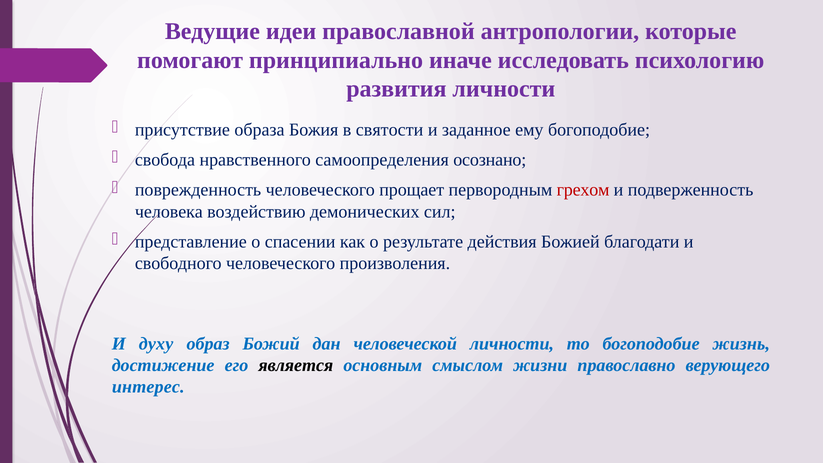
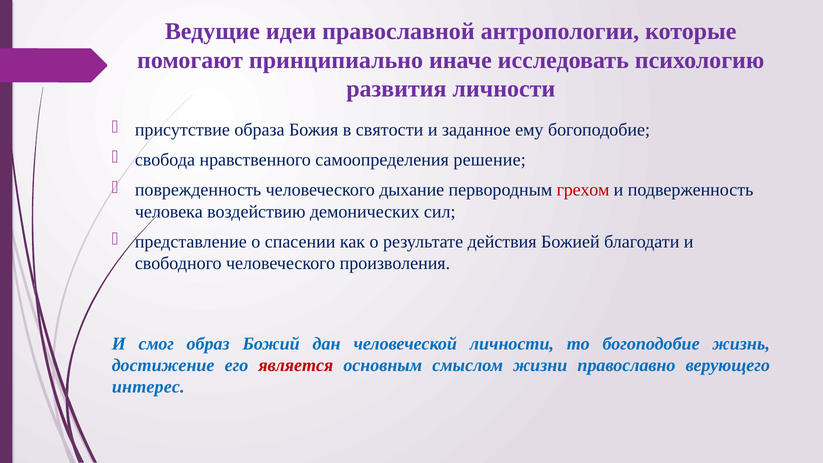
осознано: осознано -> решение
прощает: прощает -> дыхание
духу: духу -> смог
является colour: black -> red
